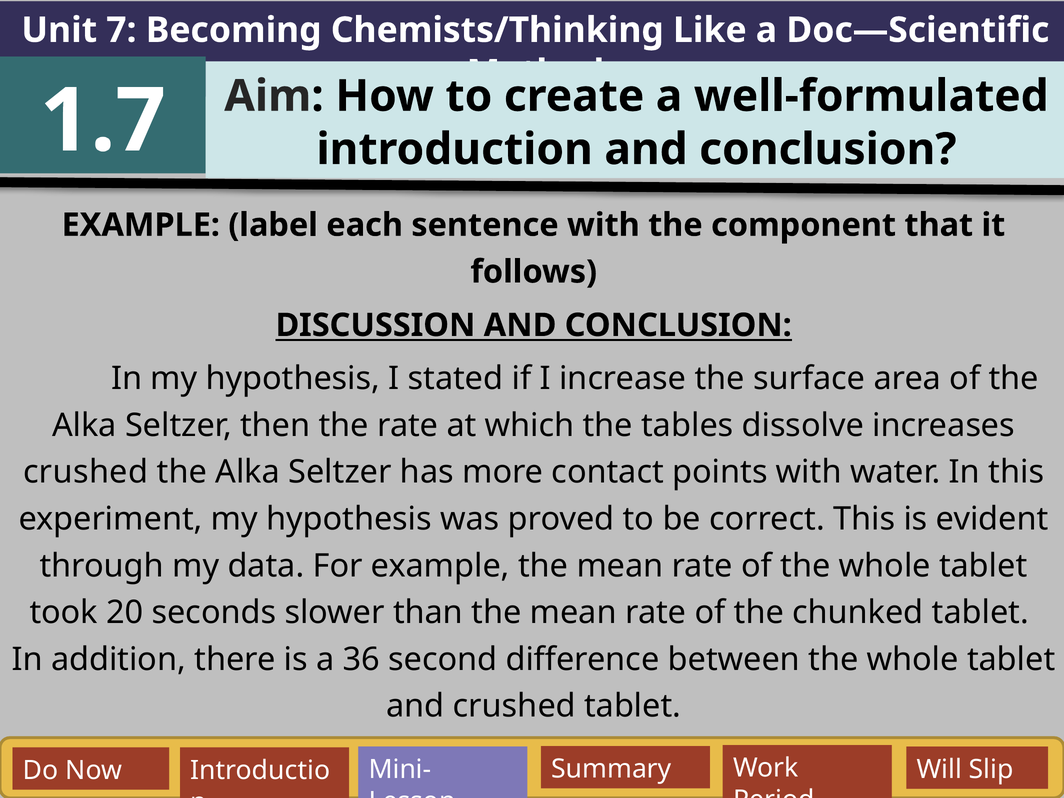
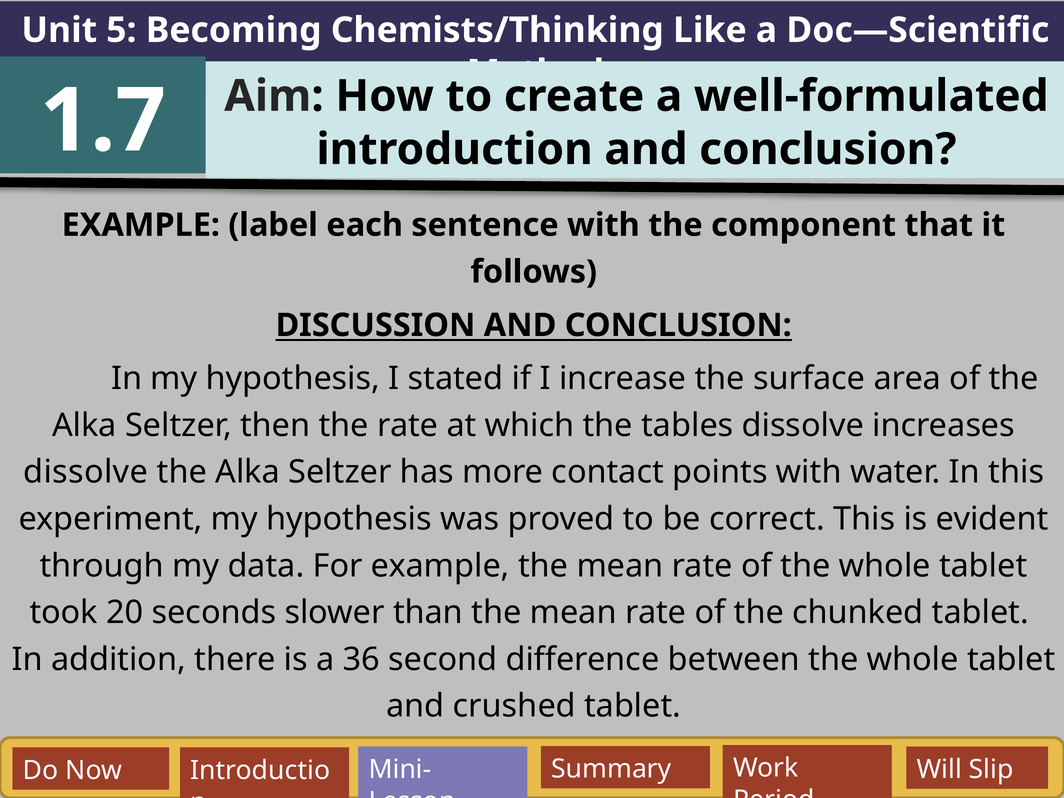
7: 7 -> 5
crushed at (86, 472): crushed -> dissolve
